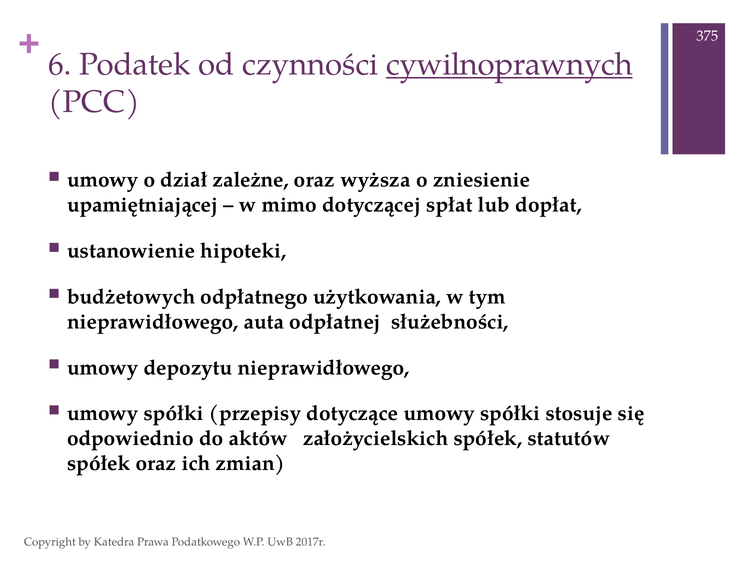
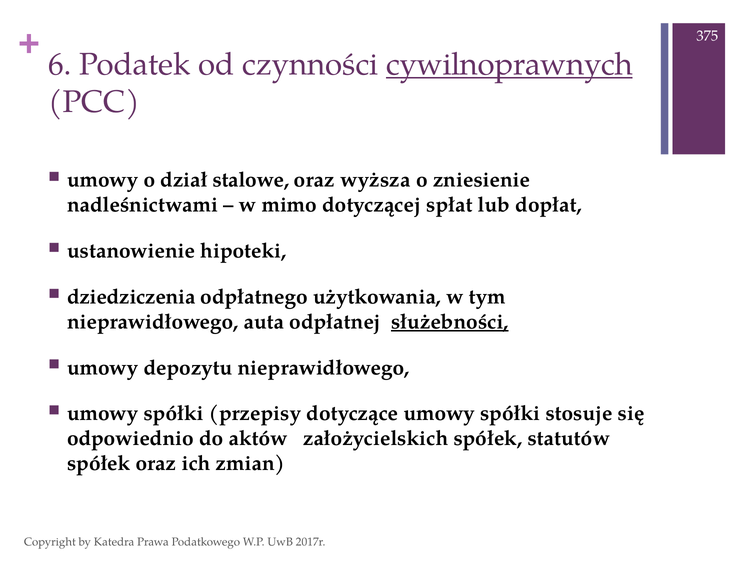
zależne: zależne -> stalowe
upamiętniającej: upamiętniającej -> nadleśnictwami
budżetowych: budżetowych -> dziedziczenia
służebności underline: none -> present
